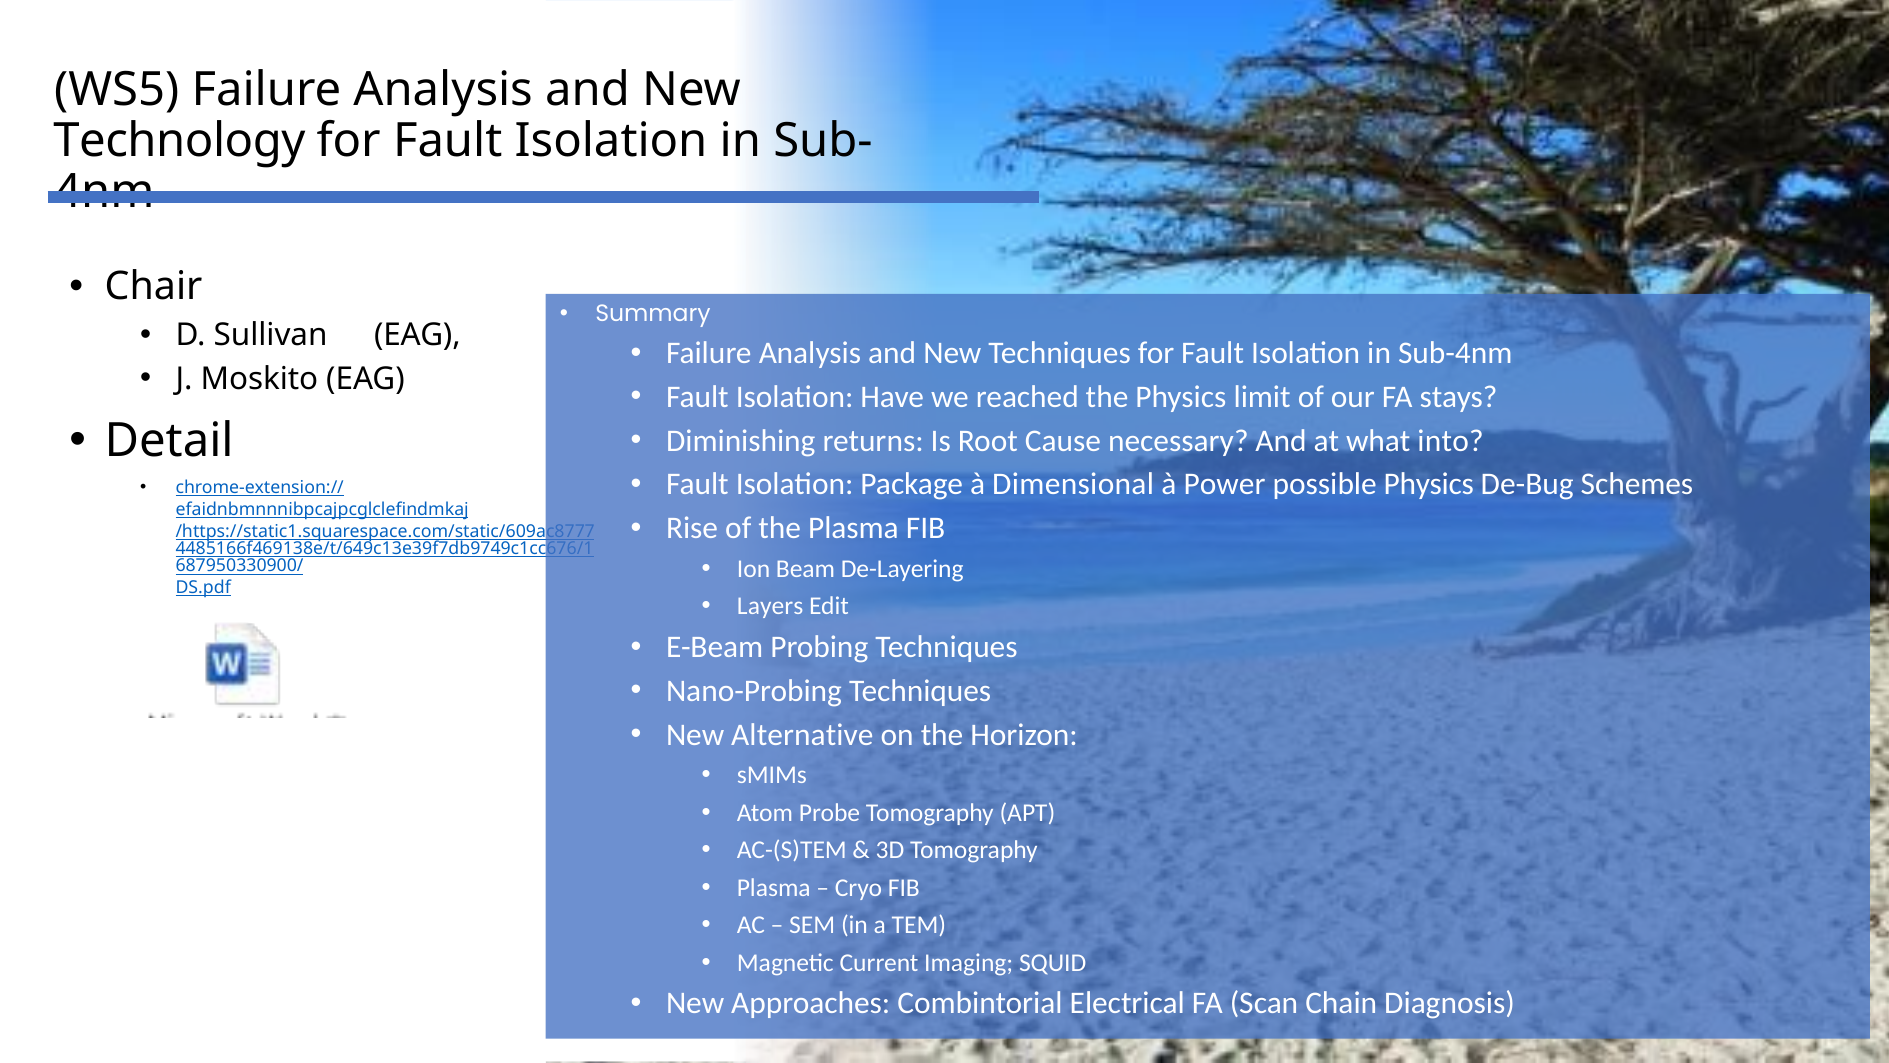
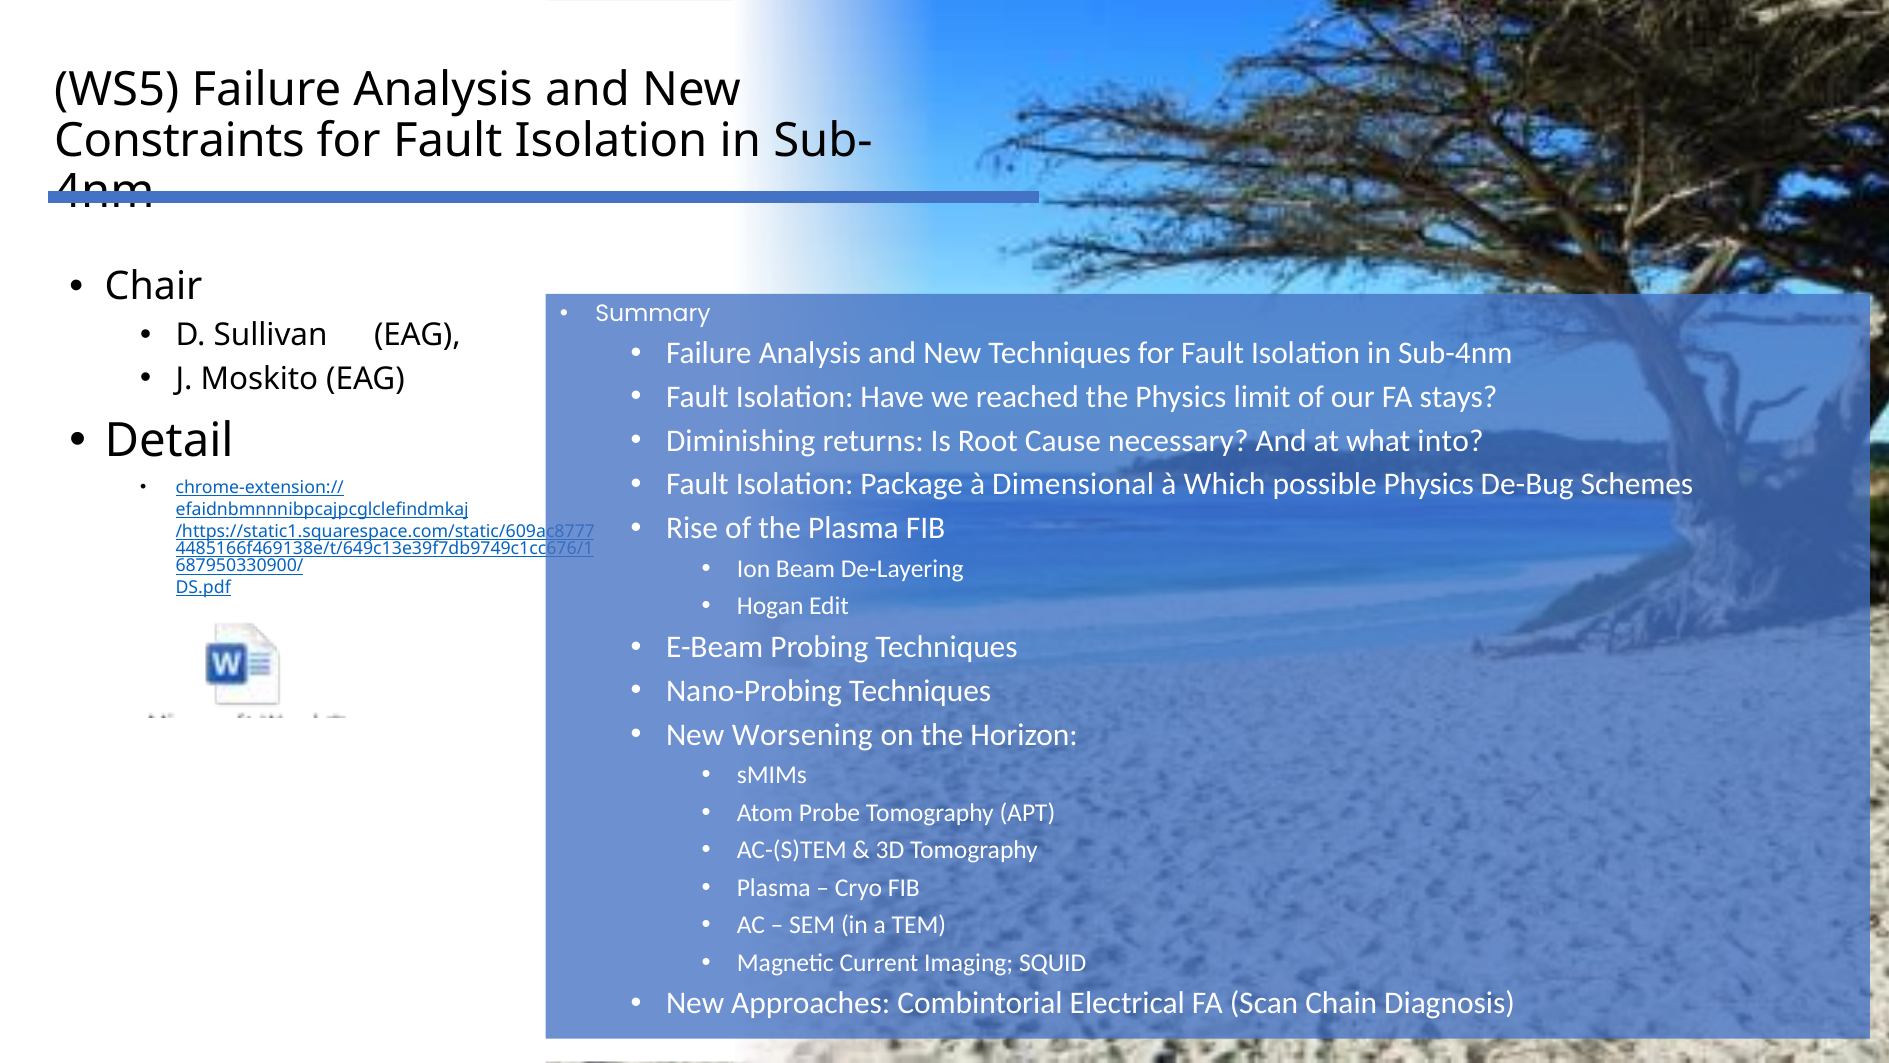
Technology: Technology -> Constraints
Power: Power -> Which
Layers: Layers -> Hogan
Alternative: Alternative -> Worsening
